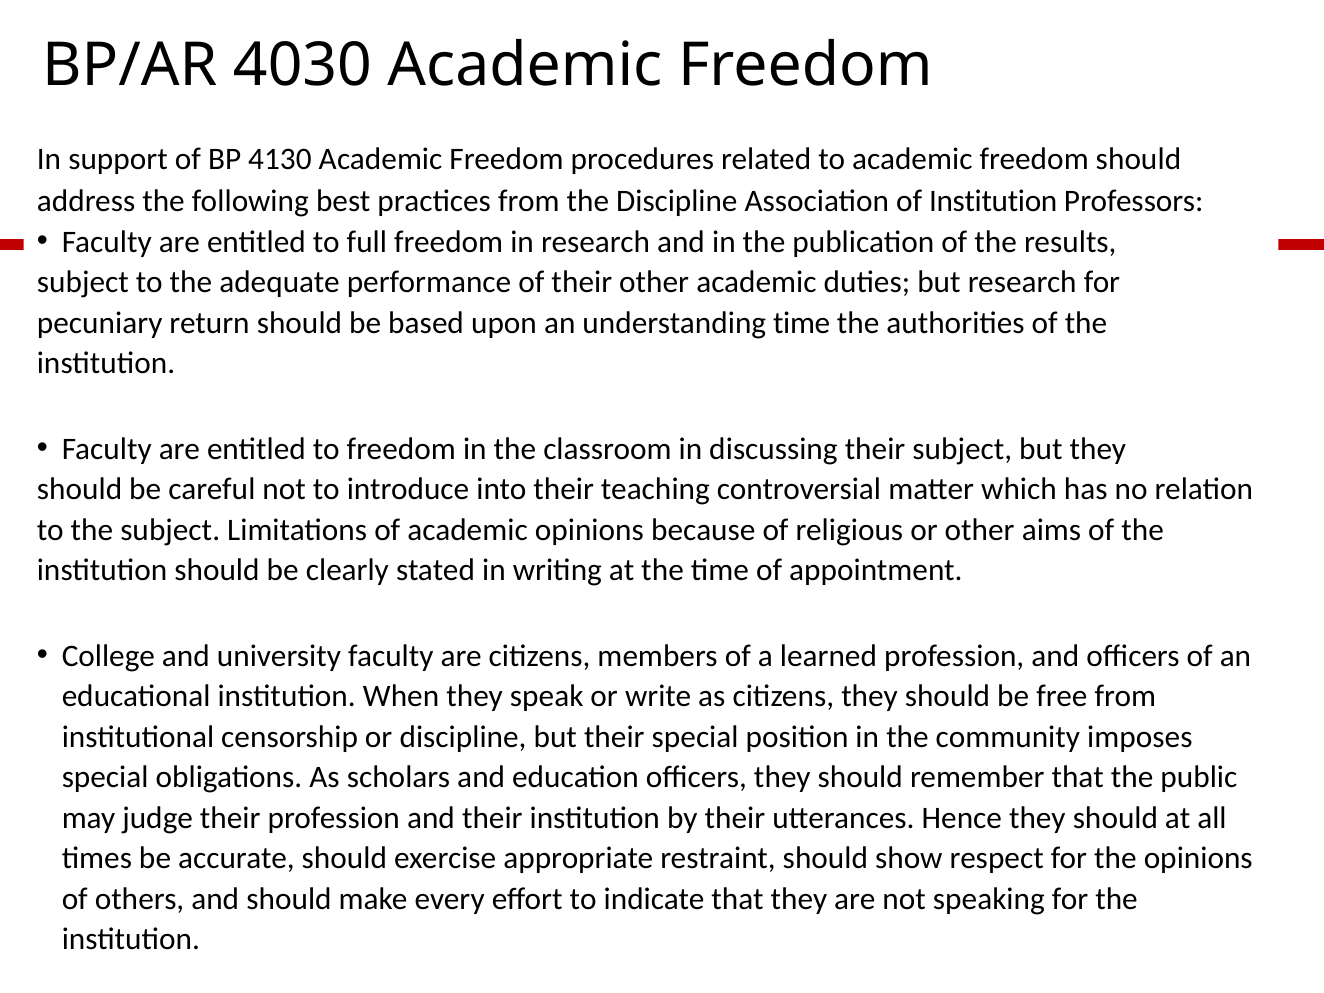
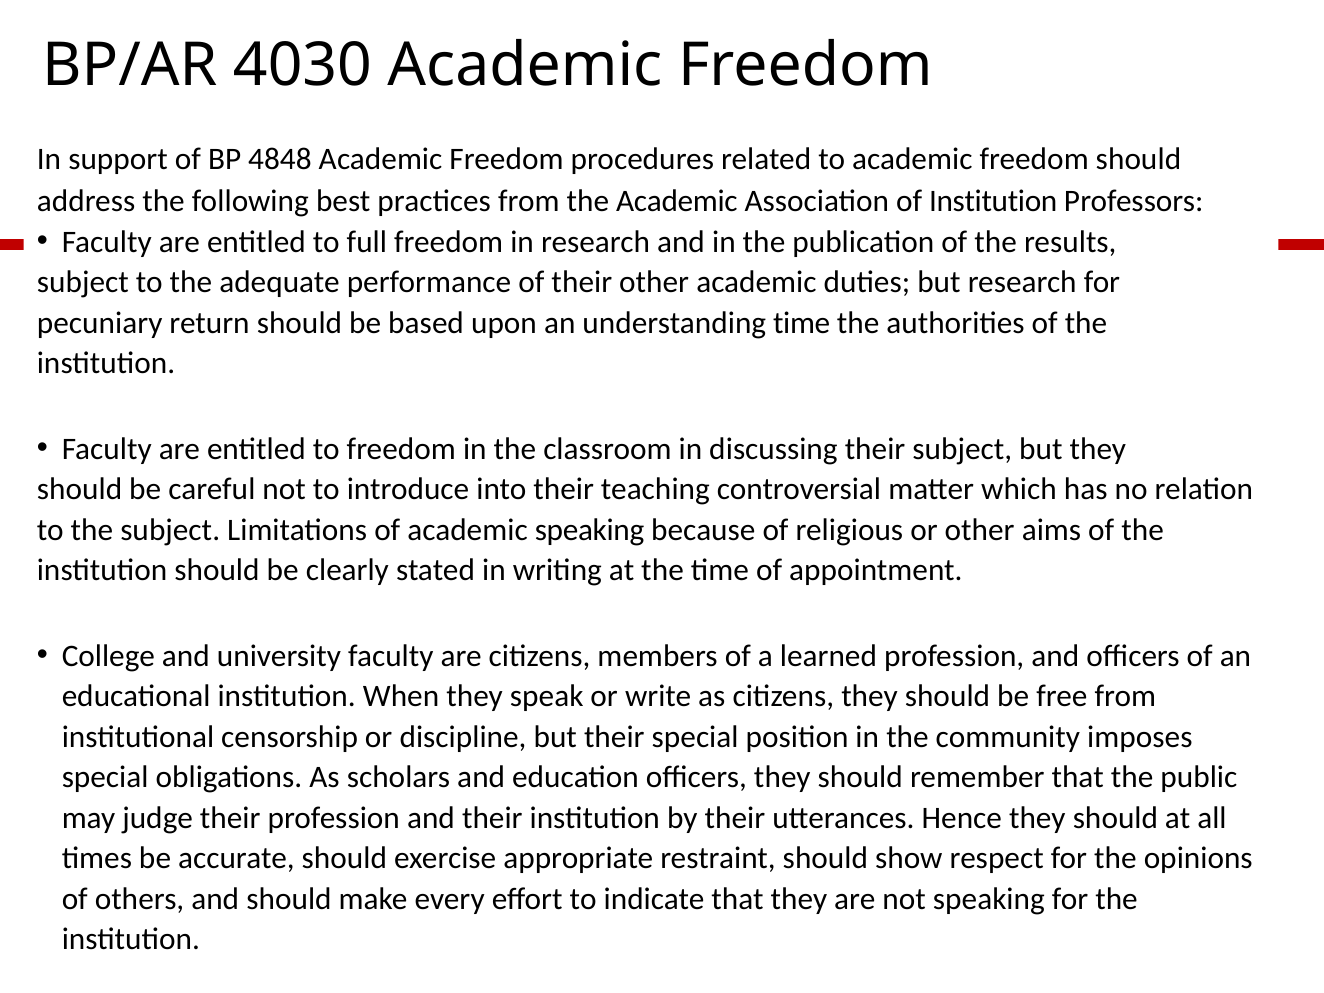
4130: 4130 -> 4848
the Discipline: Discipline -> Academic
academic opinions: opinions -> speaking
